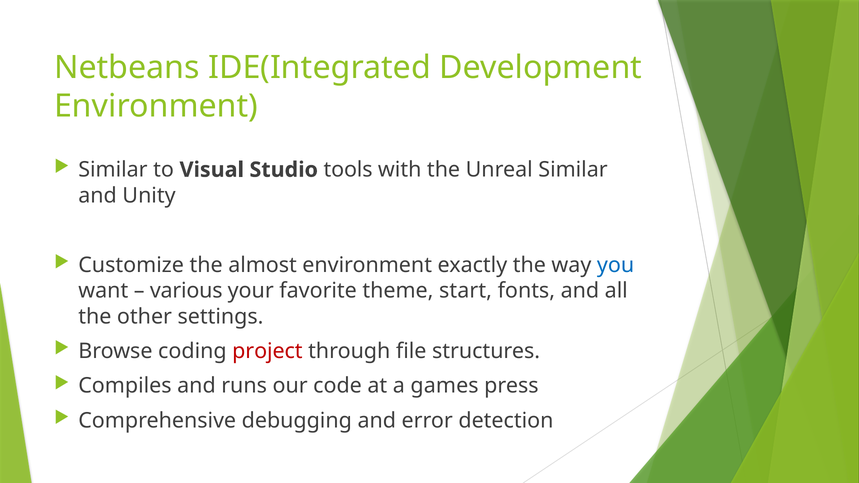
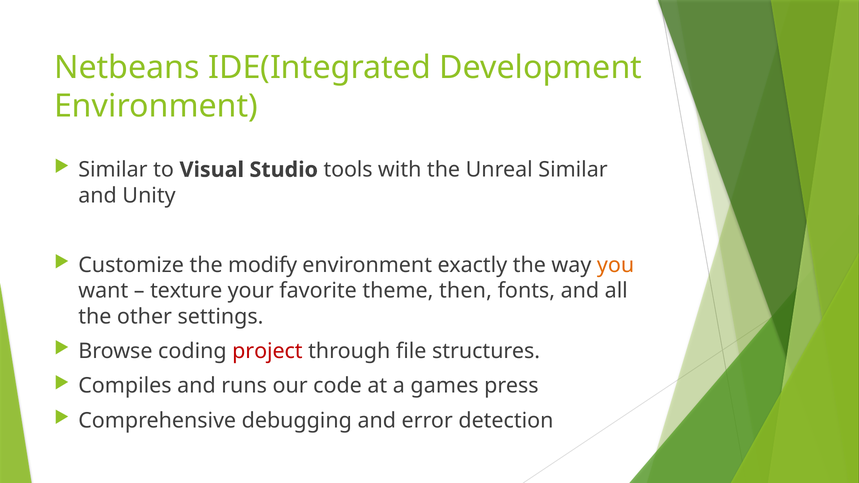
almost: almost -> modify
you colour: blue -> orange
various: various -> texture
start: start -> then
